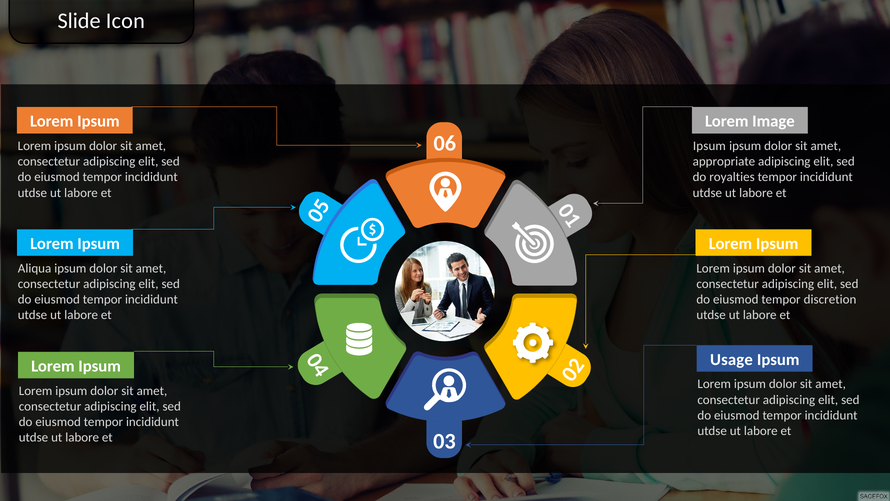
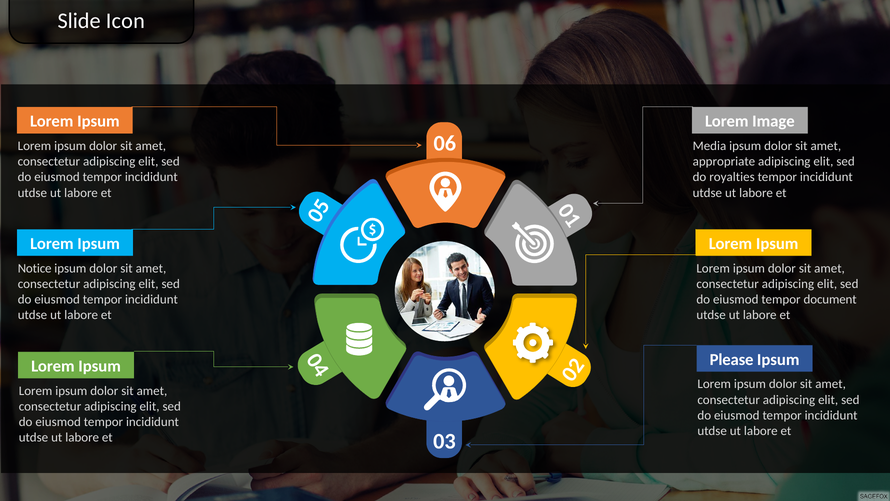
Ipsum at (709, 146): Ipsum -> Media
Aliqua: Aliqua -> Notice
discretion: discretion -> document
Usage: Usage -> Please
